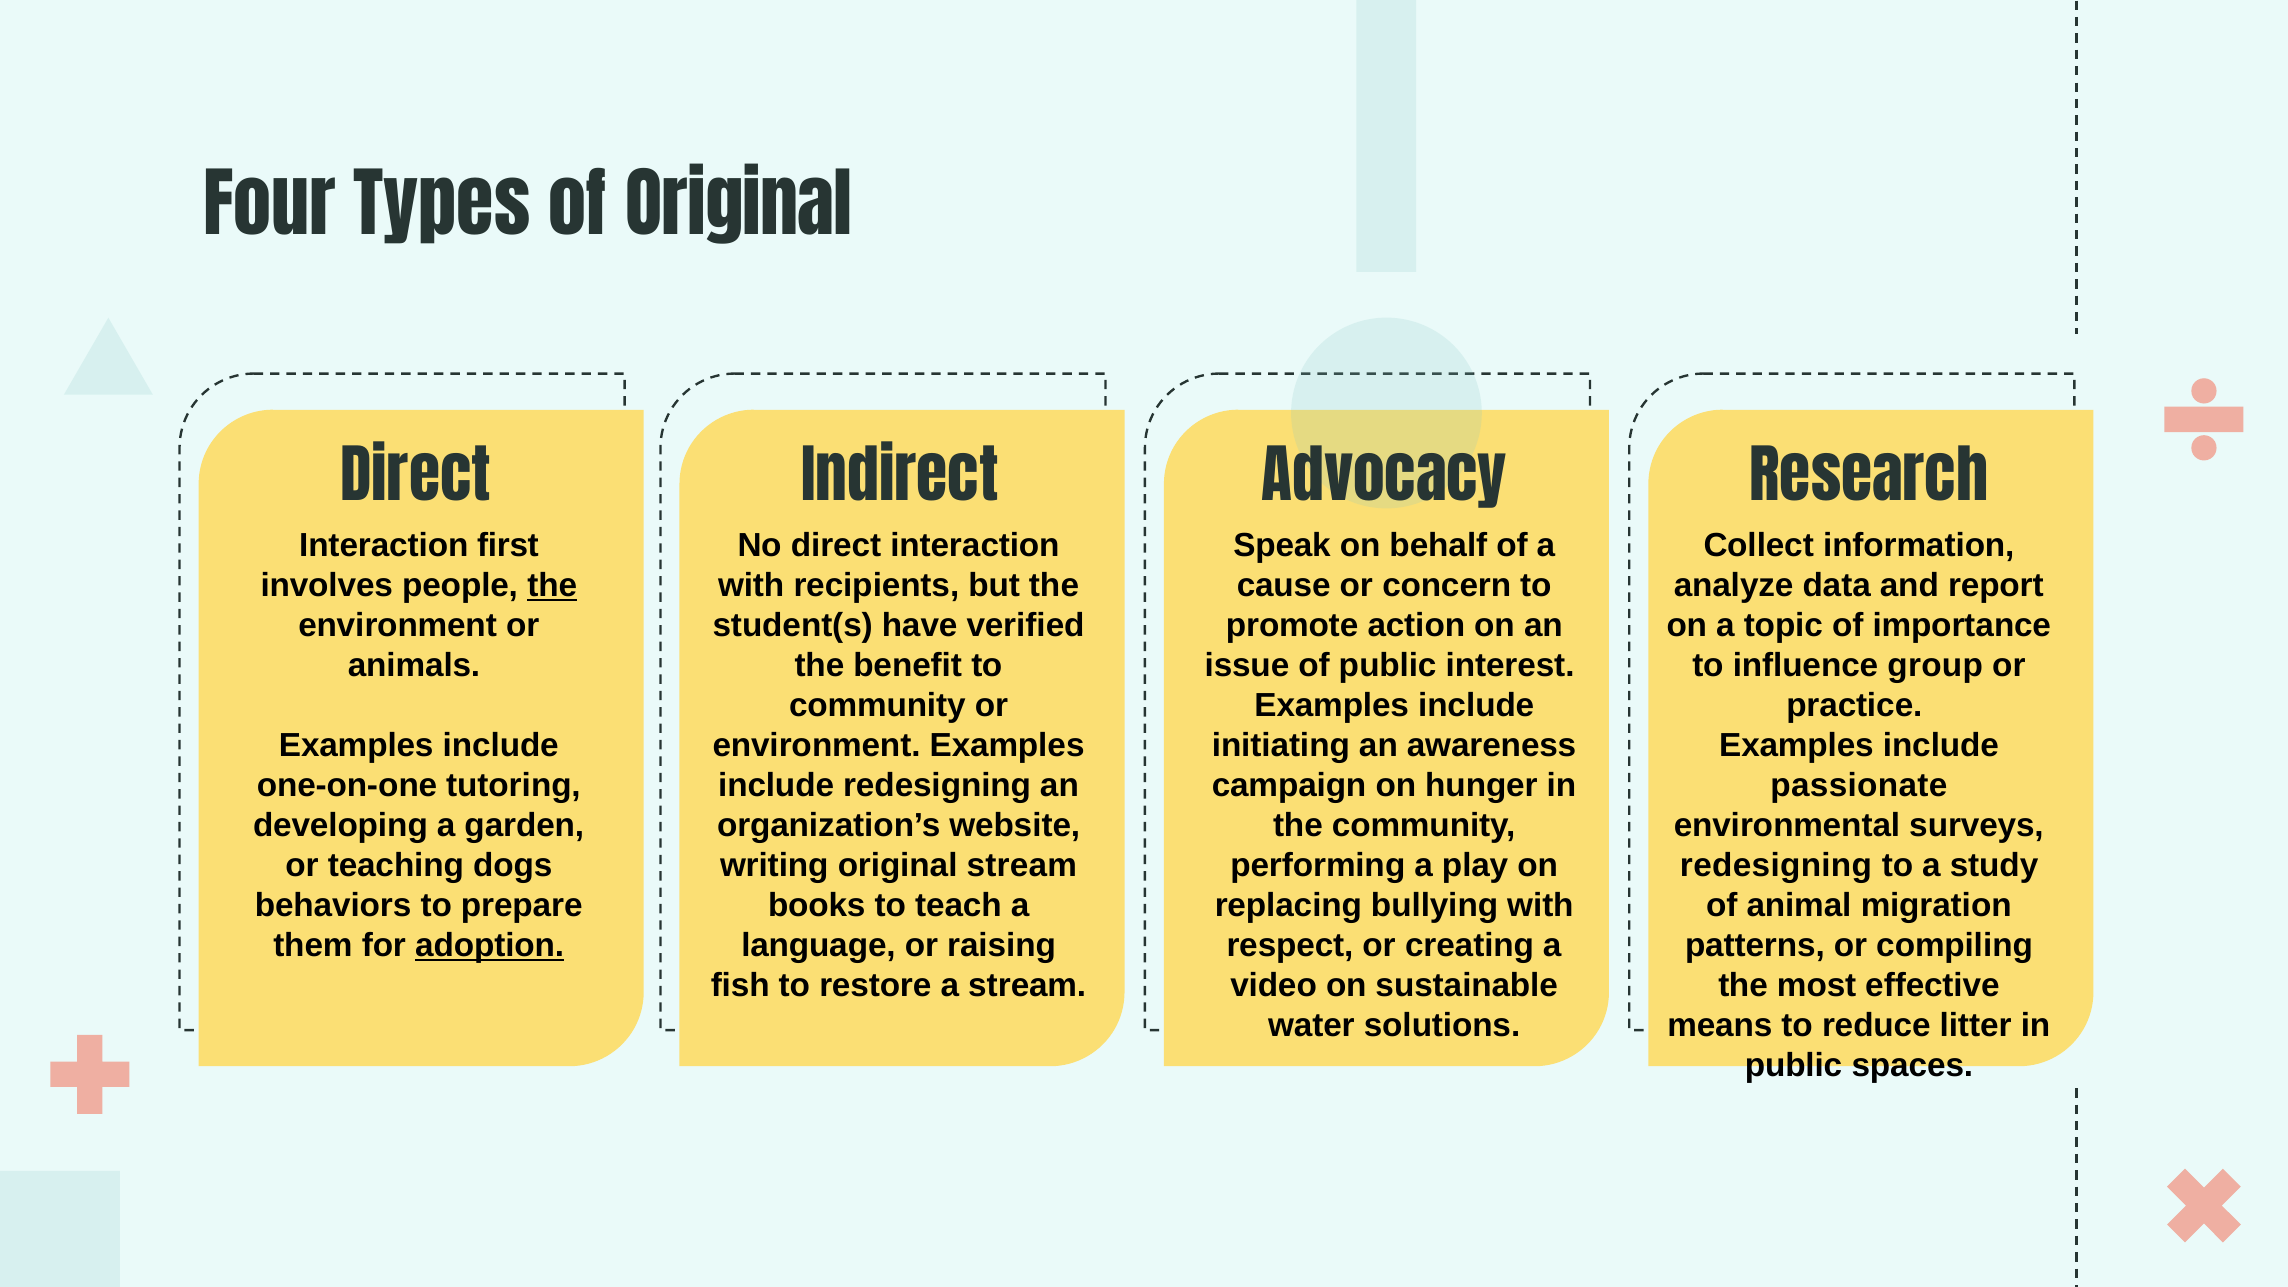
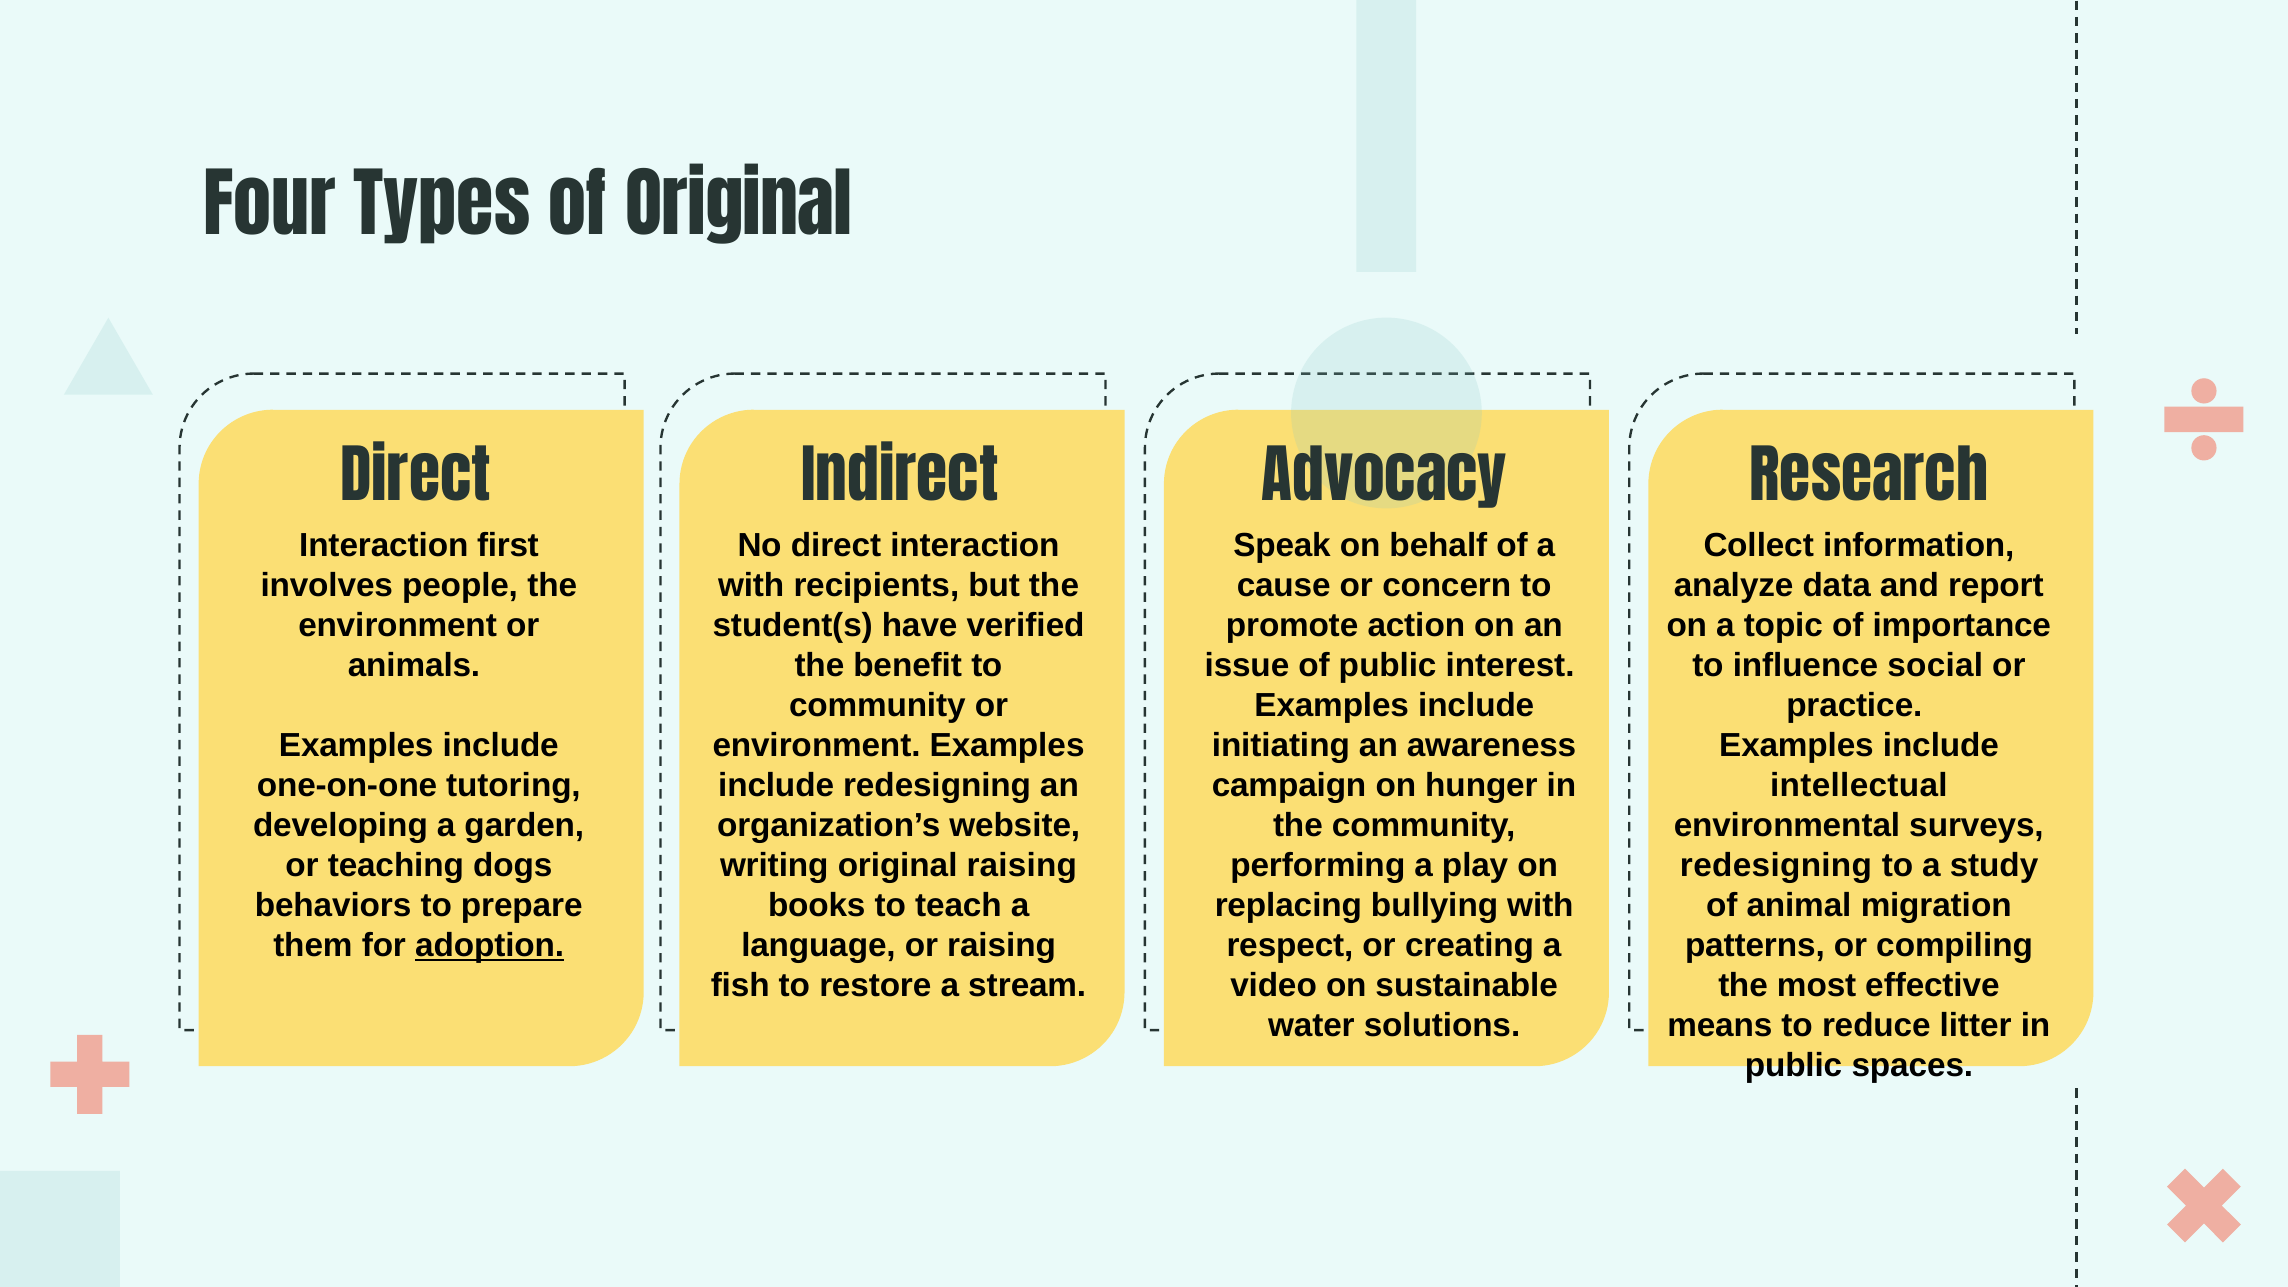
the at (552, 586) underline: present -> none
group: group -> social
passionate: passionate -> intellectual
original stream: stream -> raising
